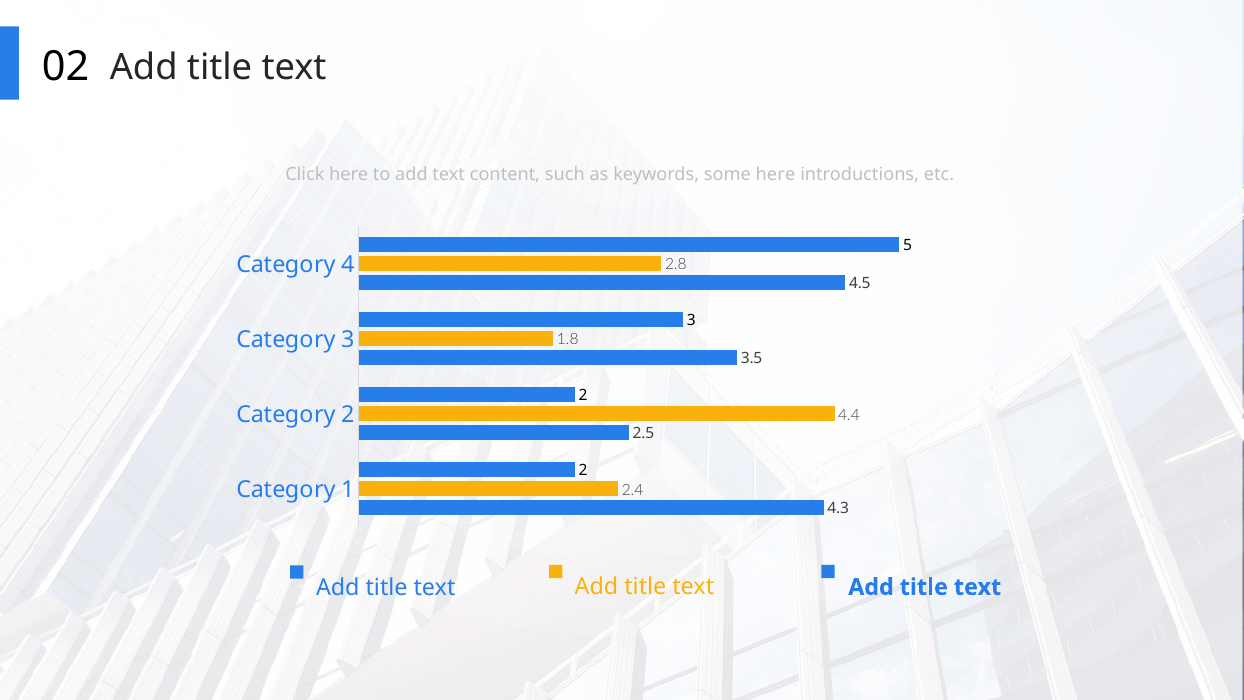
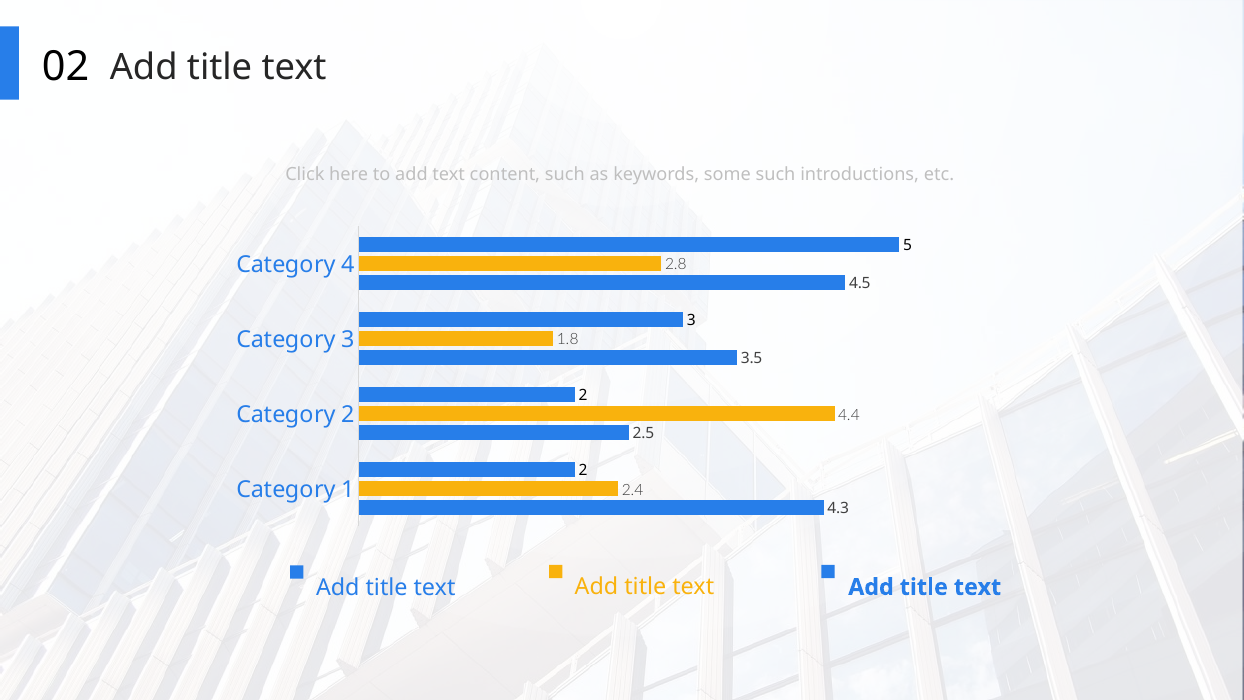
some here: here -> such
